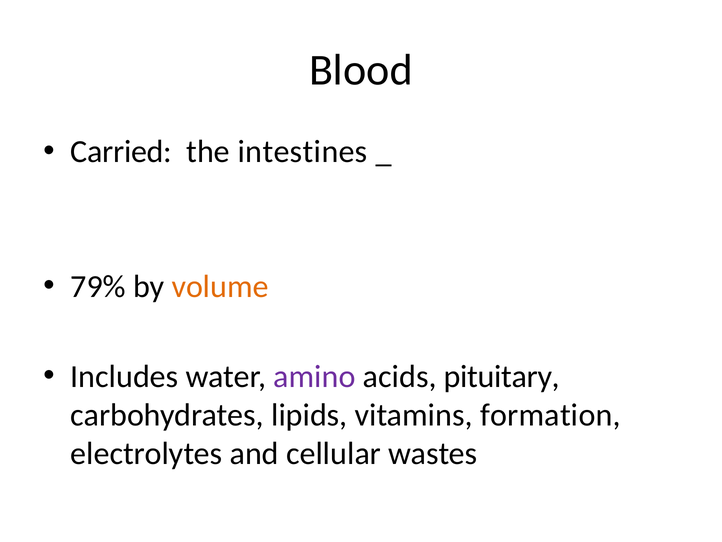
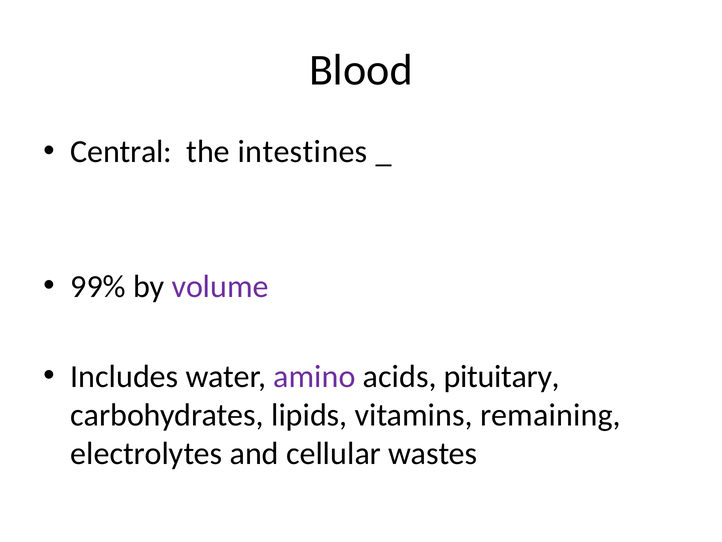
Carried: Carried -> Central
79%: 79% -> 99%
volume colour: orange -> purple
formation: formation -> remaining
